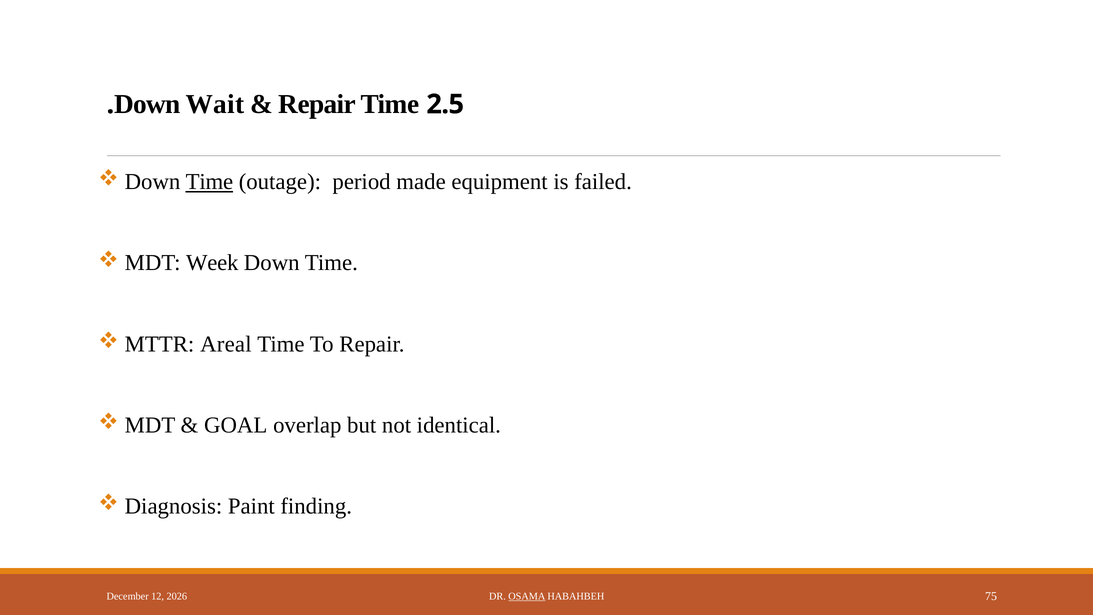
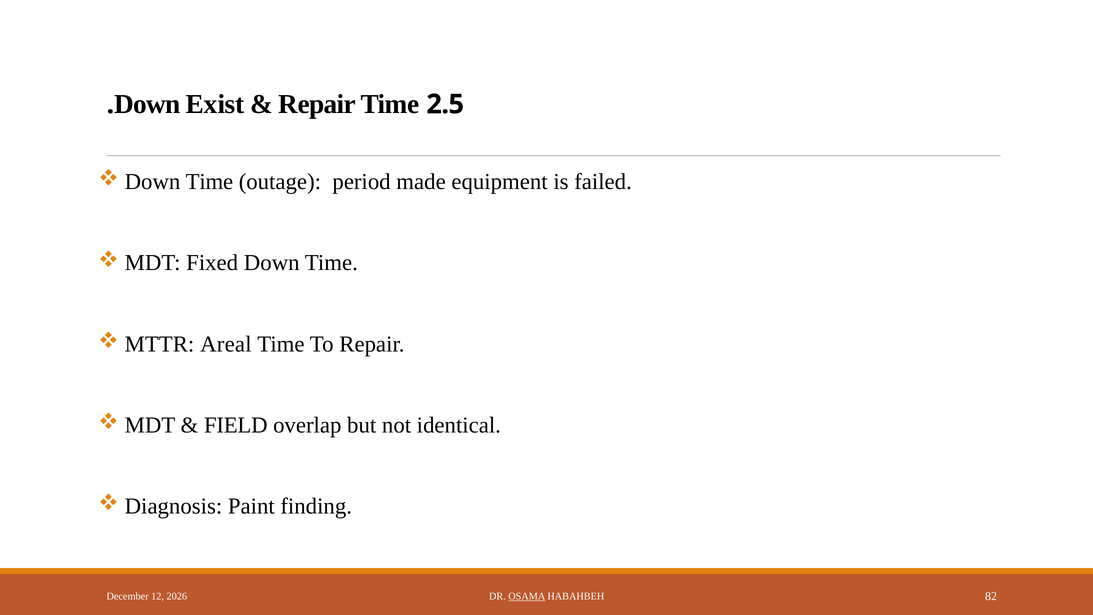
Wait: Wait -> Exist
Time at (209, 182) underline: present -> none
Week: Week -> Fixed
GOAL: GOAL -> FIELD
75: 75 -> 82
